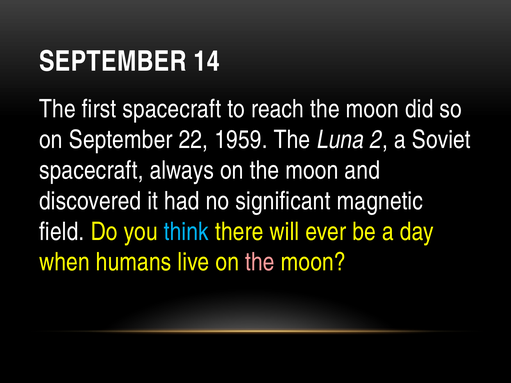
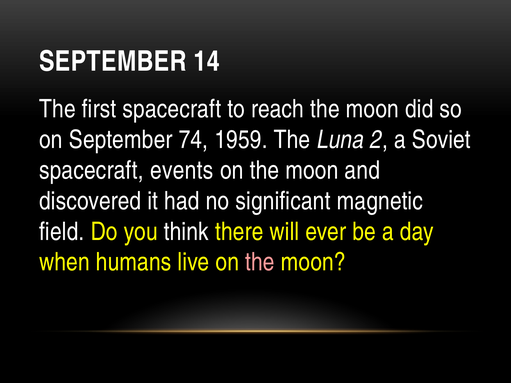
22: 22 -> 74
always: always -> events
think colour: light blue -> white
